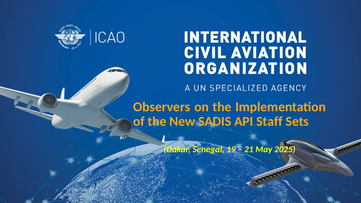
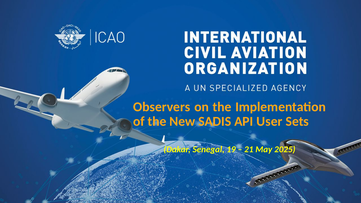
Staff: Staff -> User
